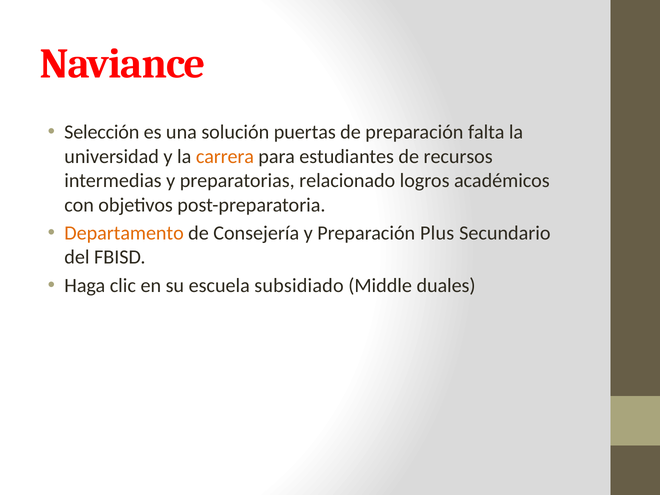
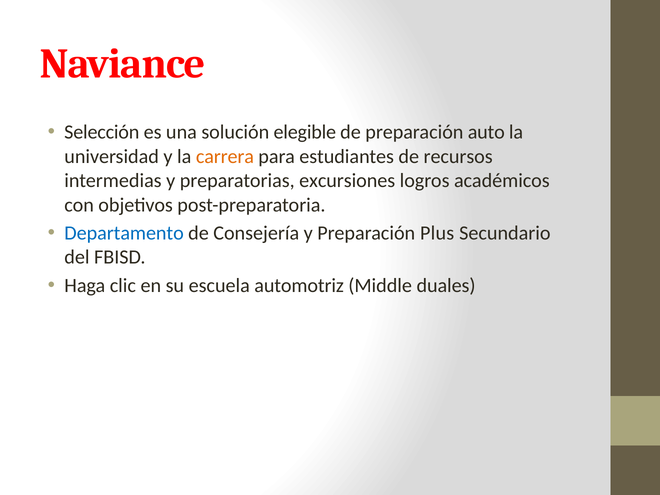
puertas: puertas -> elegible
falta: falta -> auto
relacionado: relacionado -> excursiones
Departamento colour: orange -> blue
subsidiado: subsidiado -> automotriz
